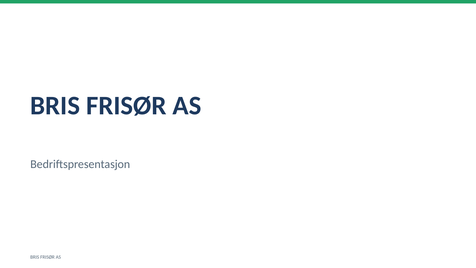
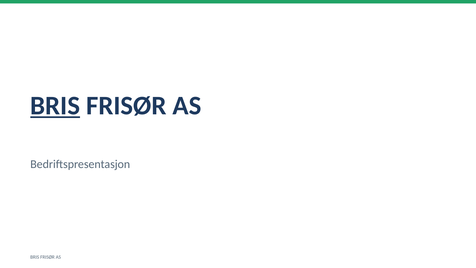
BRIS at (55, 106) underline: none -> present
